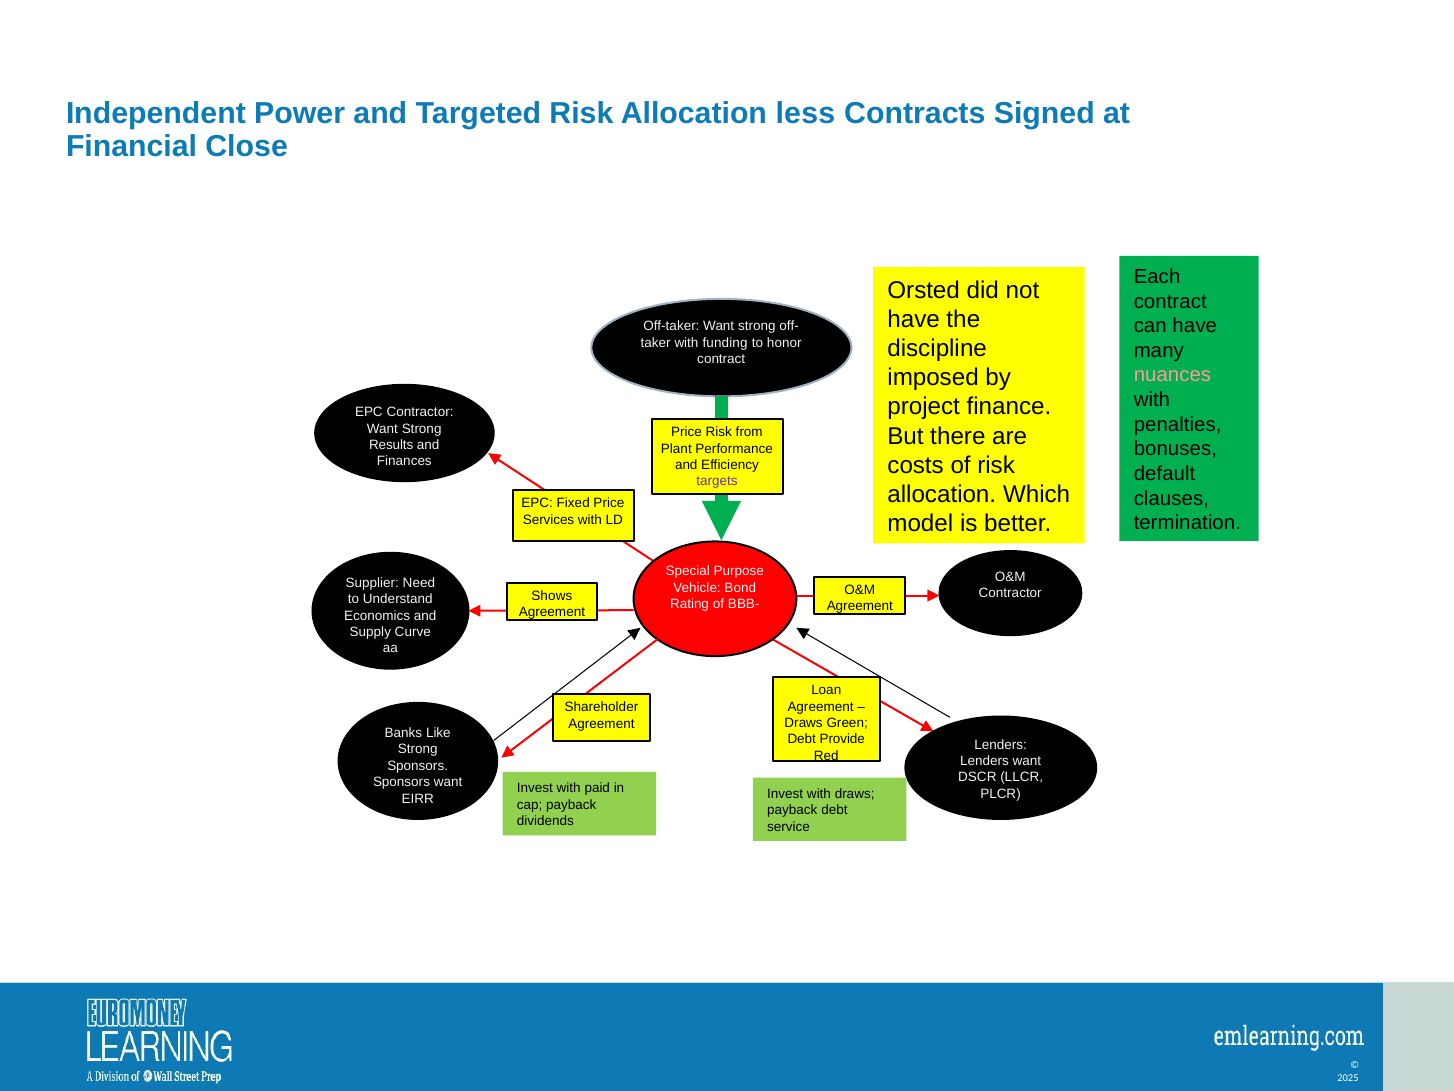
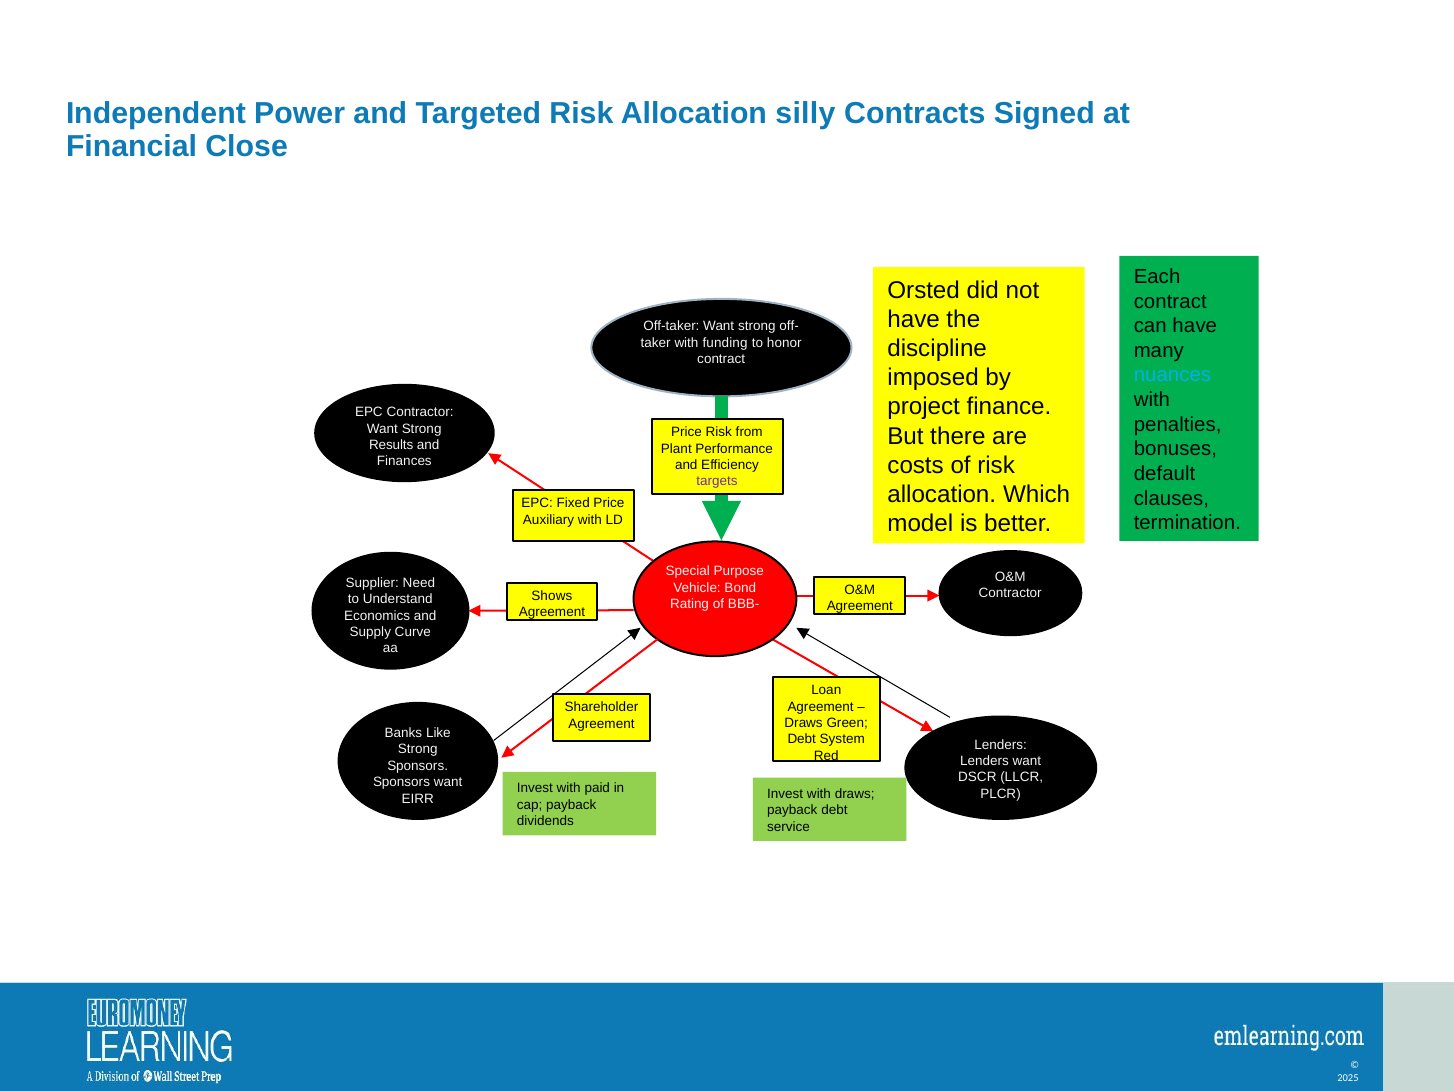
less: less -> silly
nuances colour: pink -> light blue
Services: Services -> Auxiliary
Provide: Provide -> System
